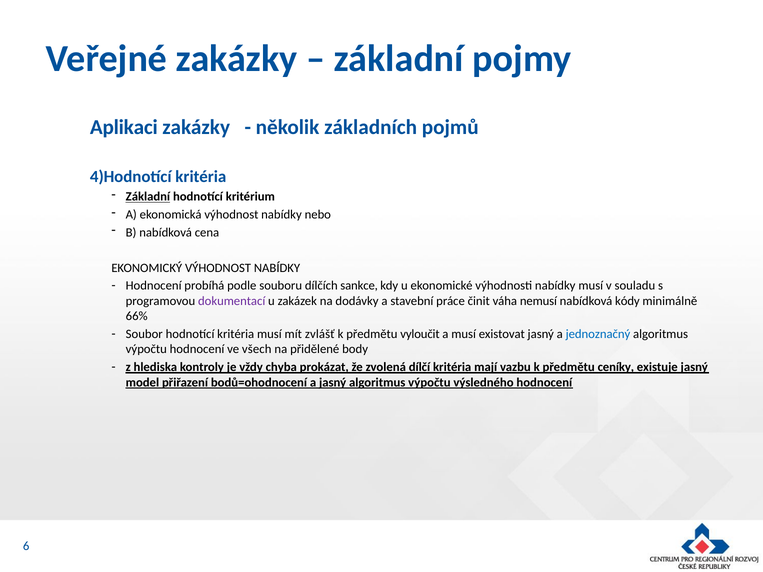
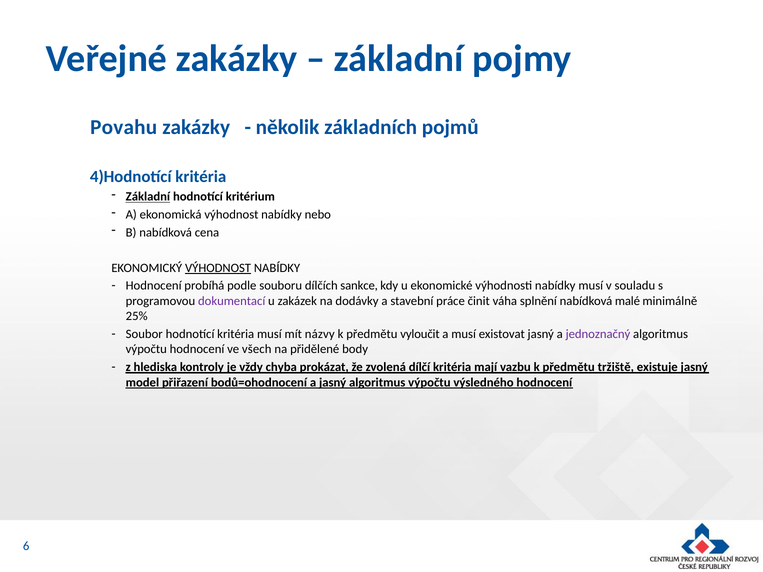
Aplikaci: Aplikaci -> Povahu
VÝHODNOST at (218, 268) underline: none -> present
nemusí: nemusí -> splnění
kódy: kódy -> malé
66%: 66% -> 25%
zvlášť: zvlášť -> názvy
jednoznačný colour: blue -> purple
ceníky: ceníky -> tržiště
